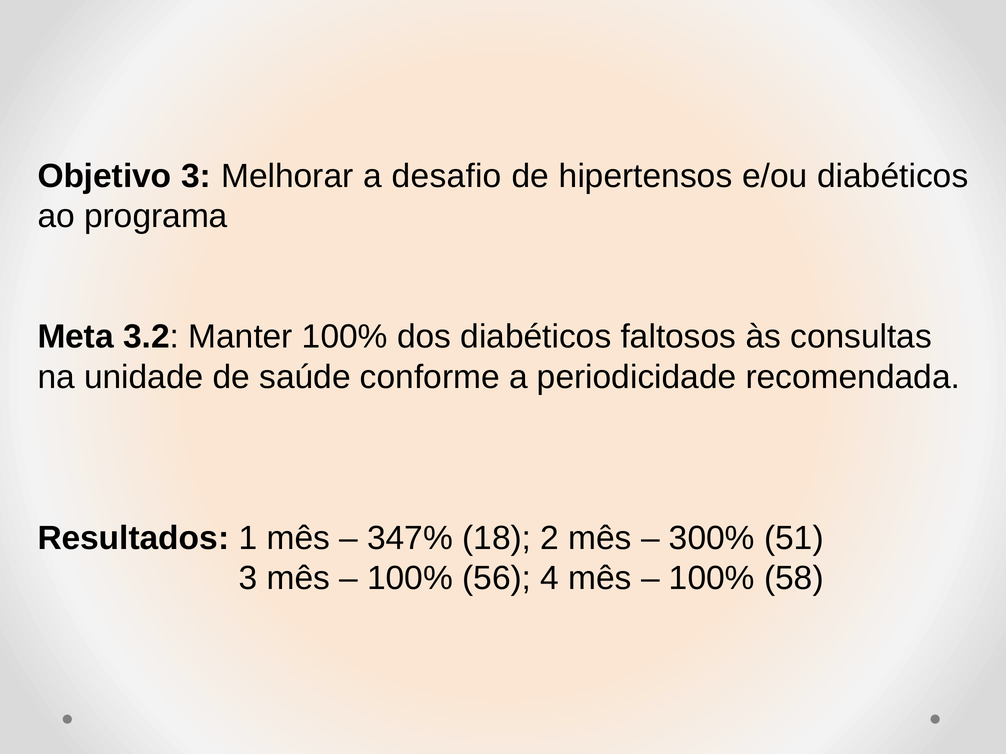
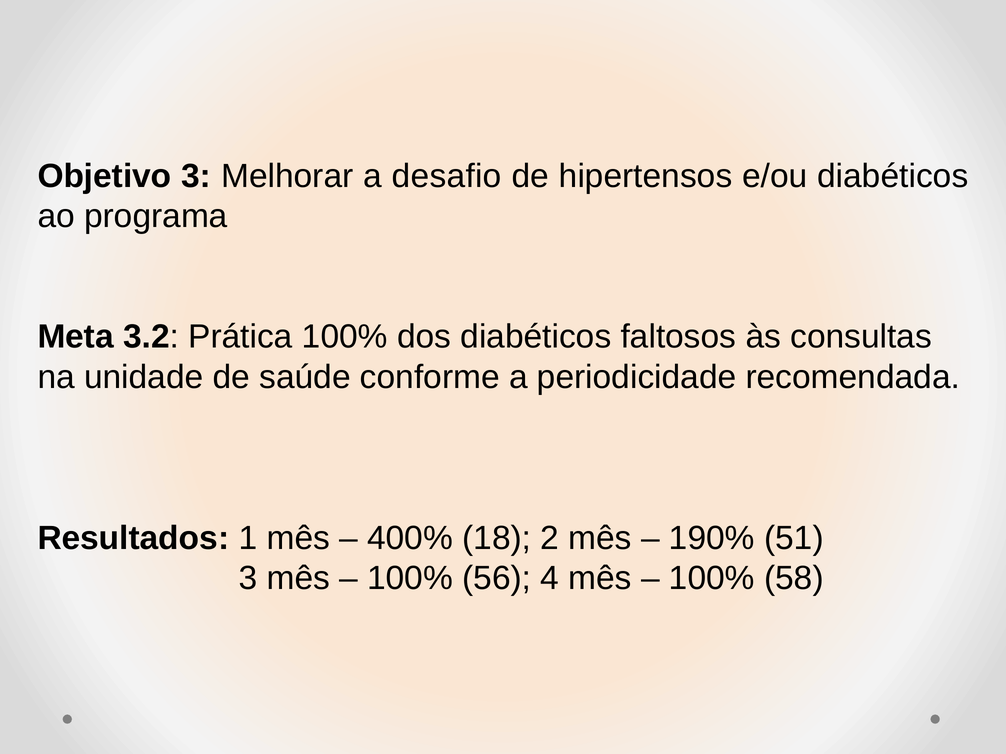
Manter: Manter -> Prática
347%: 347% -> 400%
300%: 300% -> 190%
